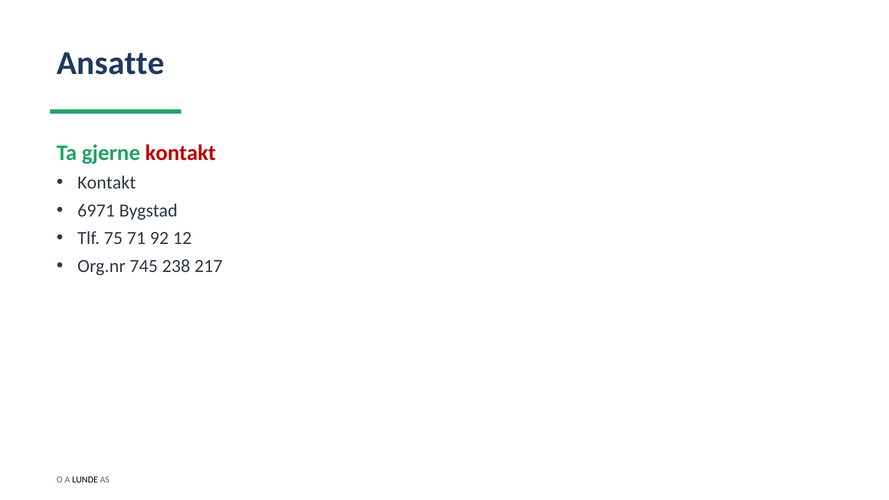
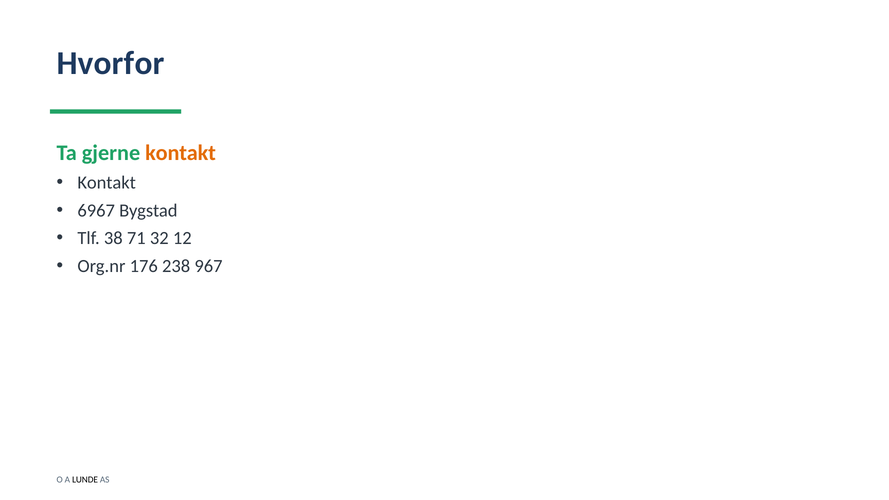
Ansatte: Ansatte -> Hvorfor
kontakt at (181, 153) colour: red -> orange
6971: 6971 -> 6967
75: 75 -> 38
92: 92 -> 32
745: 745 -> 176
217: 217 -> 967
